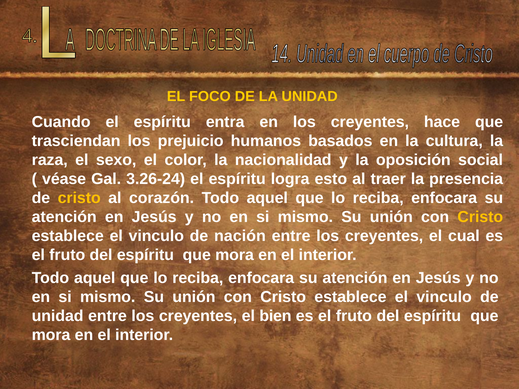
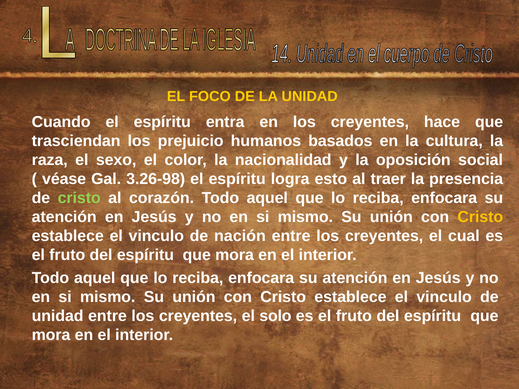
3.26-24: 3.26-24 -> 3.26-98
cristo at (79, 198) colour: yellow -> light green
bien: bien -> solo
